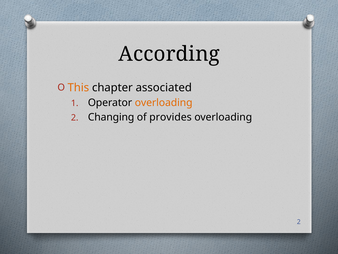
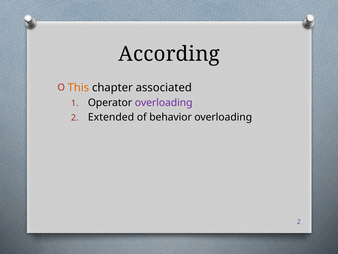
overloading at (164, 103) colour: orange -> purple
Changing: Changing -> Extended
provides: provides -> behavior
